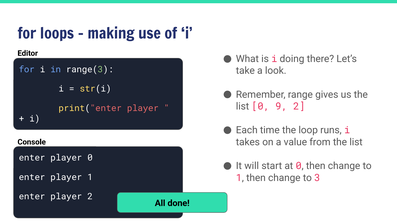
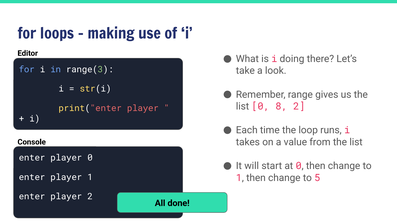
9: 9 -> 8
3: 3 -> 5
